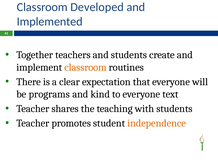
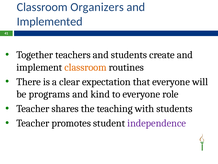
Developed: Developed -> Organizers
text: text -> role
independence colour: orange -> purple
